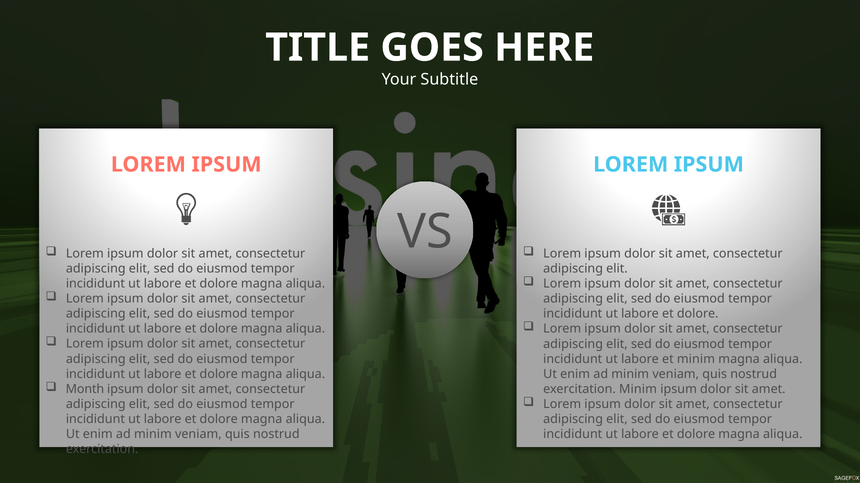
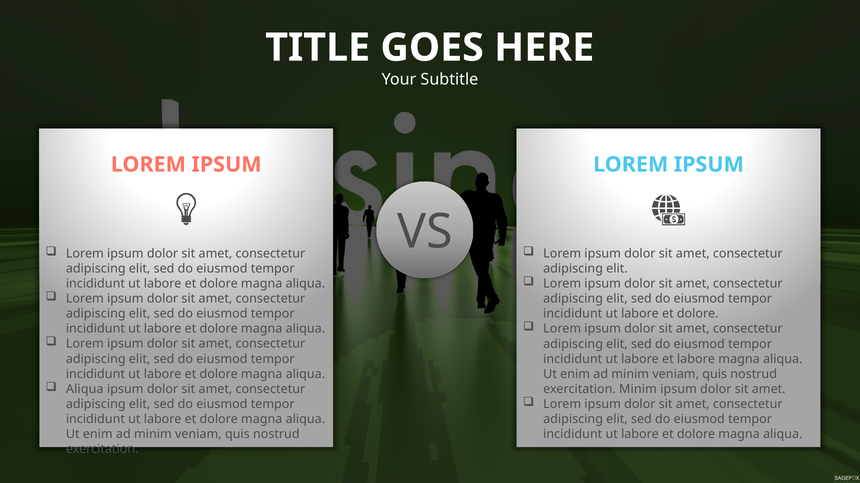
et minim: minim -> labore
Month at (85, 390): Month -> Aliqua
